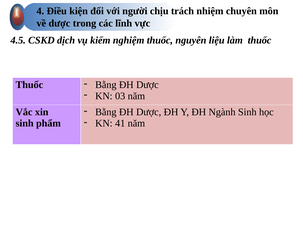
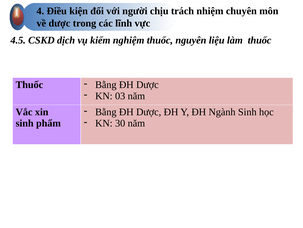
41: 41 -> 30
